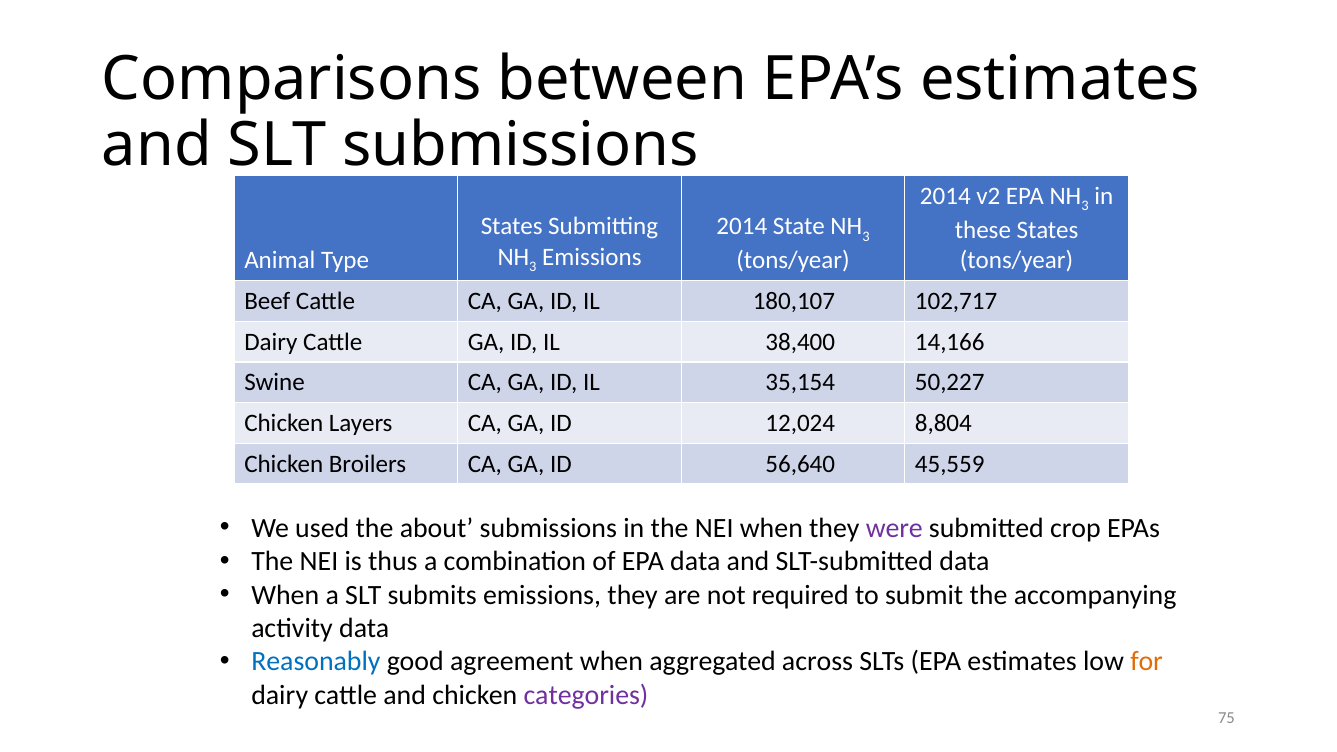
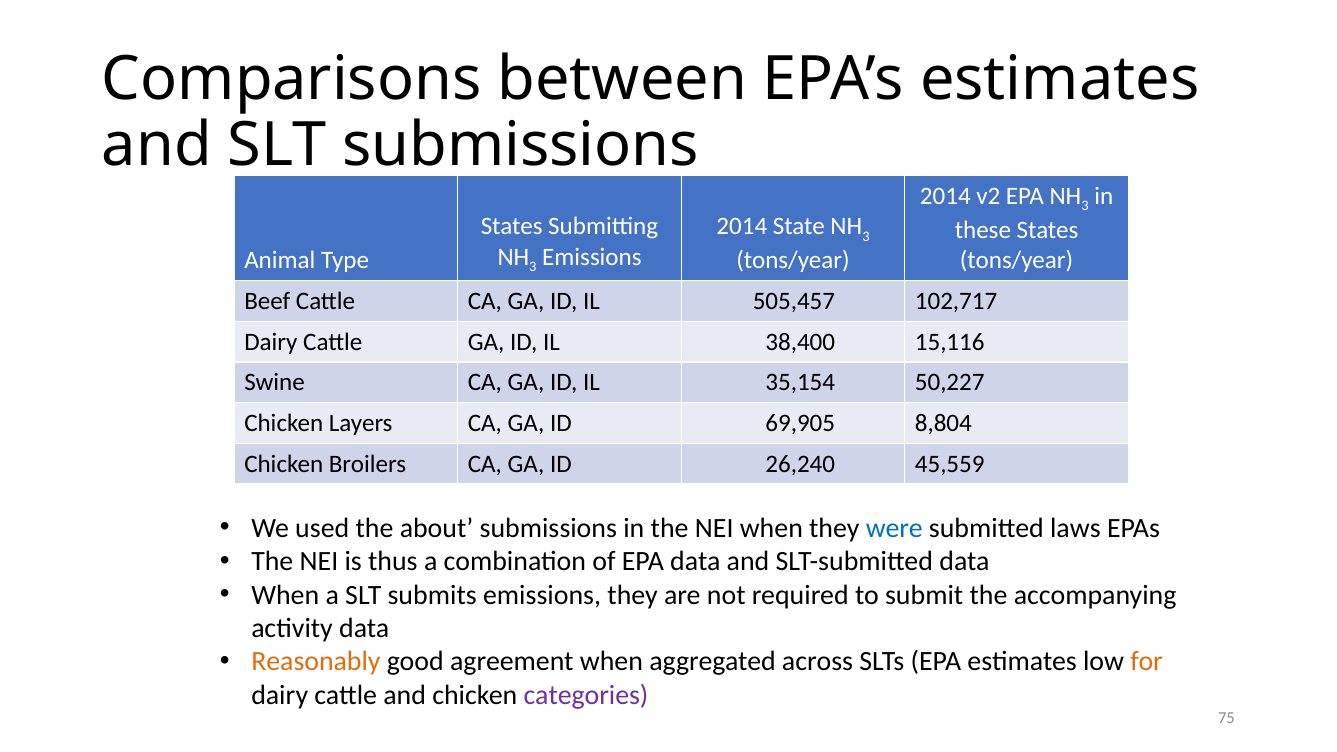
180,107: 180,107 -> 505,457
14,166: 14,166 -> 15,116
12,024: 12,024 -> 69,905
56,640: 56,640 -> 26,240
were colour: purple -> blue
crop: crop -> laws
Reasonably colour: blue -> orange
